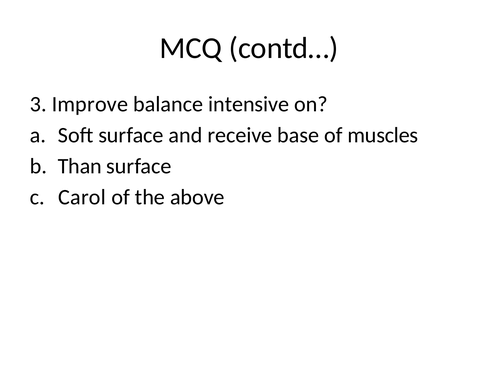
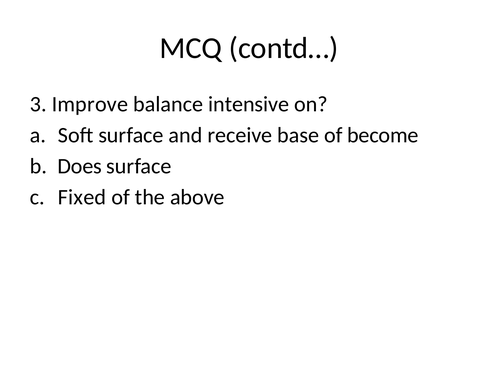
muscles: muscles -> become
Than: Than -> Does
Carol: Carol -> Fixed
